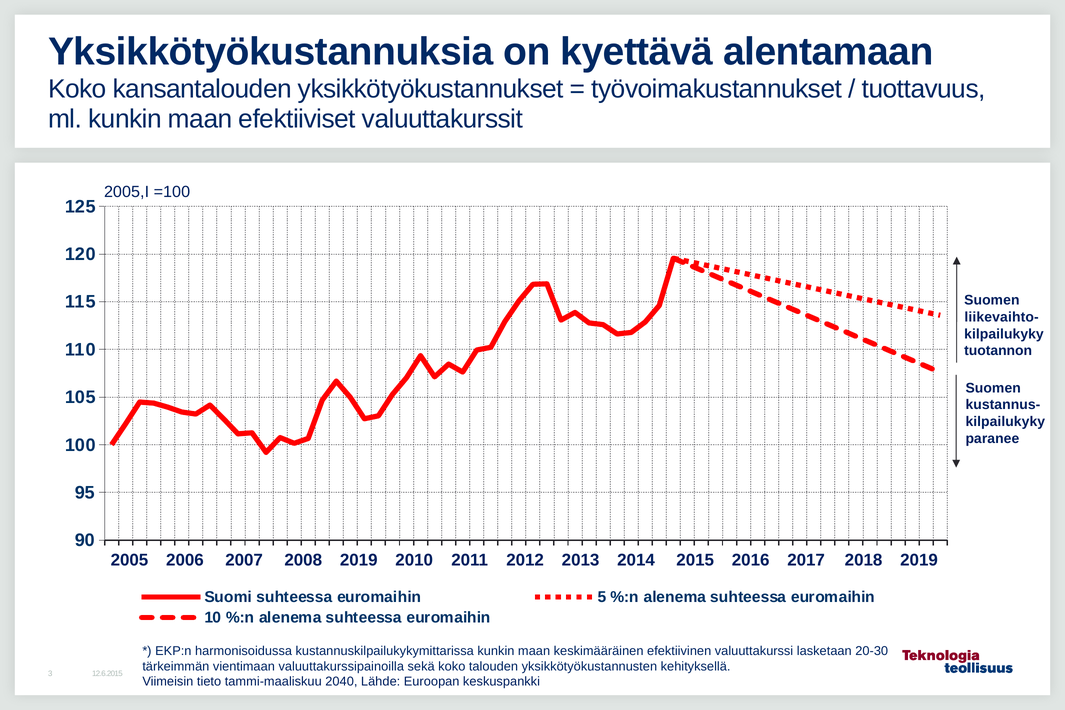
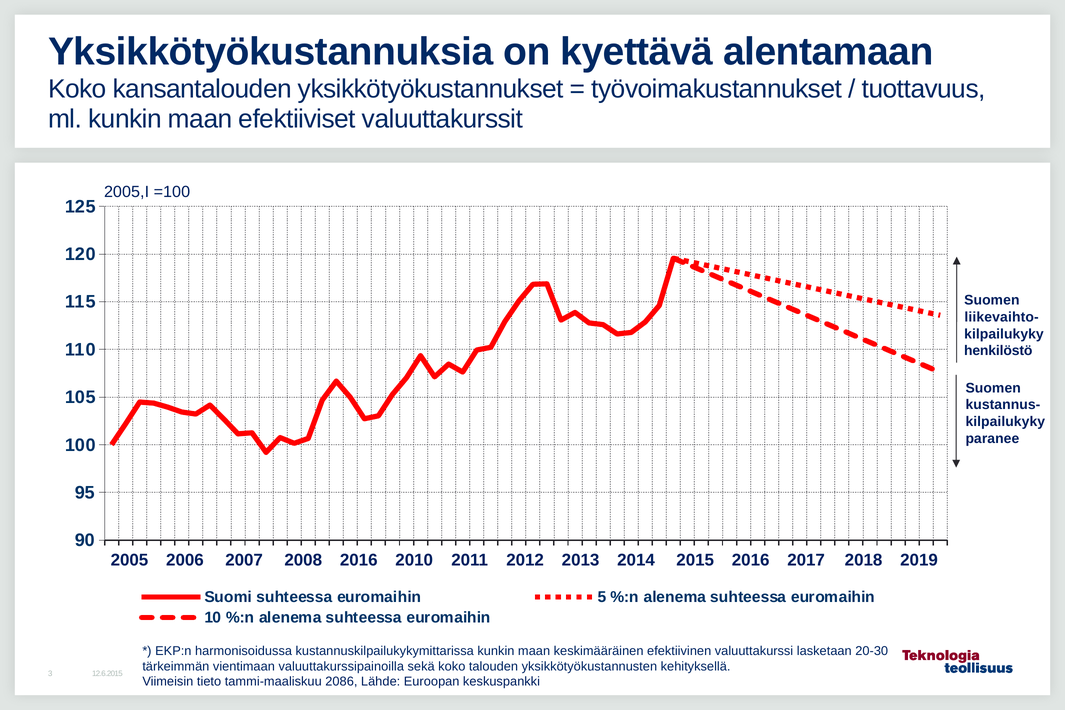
tuotannon: tuotannon -> henkilöstö
2008 2019: 2019 -> 2016
2040: 2040 -> 2086
